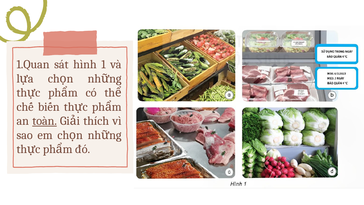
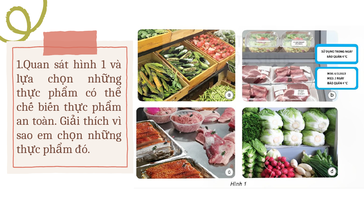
toàn underline: present -> none
